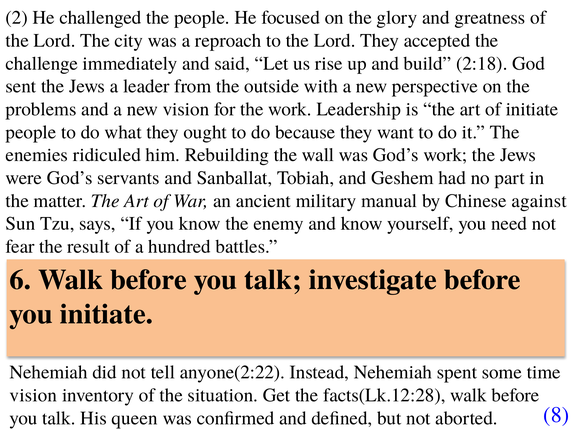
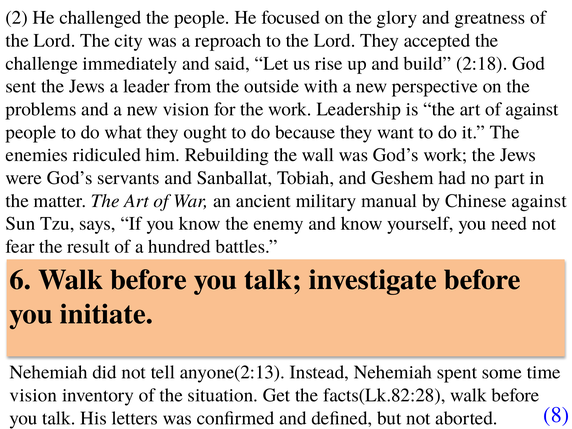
of initiate: initiate -> against
anyone(2:22: anyone(2:22 -> anyone(2:13
facts(Lk.12:28: facts(Lk.12:28 -> facts(Lk.82:28
queen: queen -> letters
